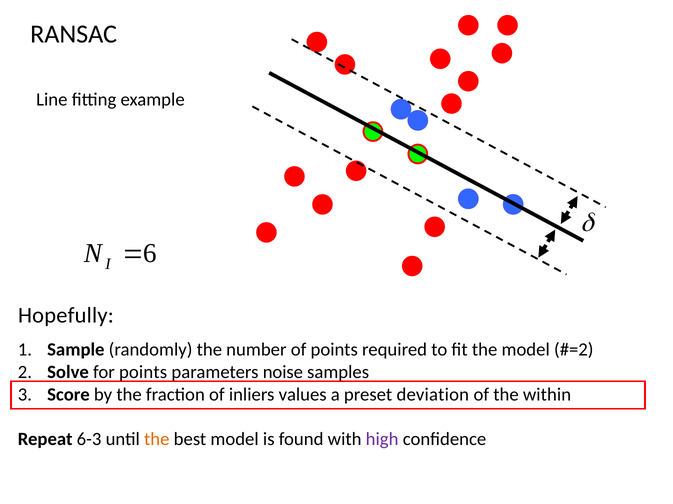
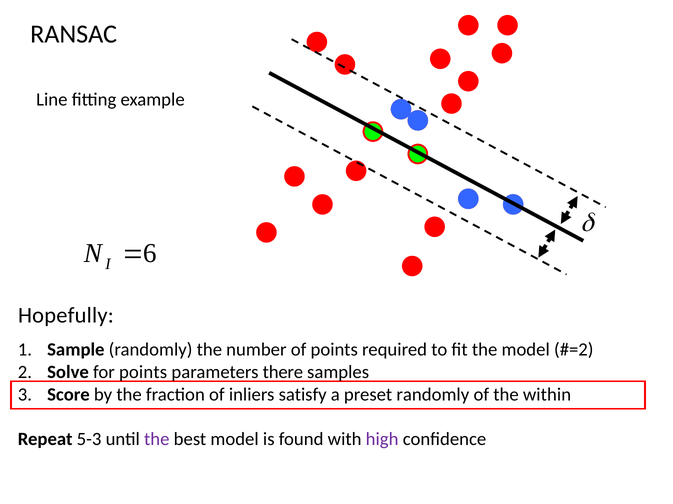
noise: noise -> there
values: values -> satisfy
preset deviation: deviation -> randomly
6-3: 6-3 -> 5-3
the at (157, 440) colour: orange -> purple
